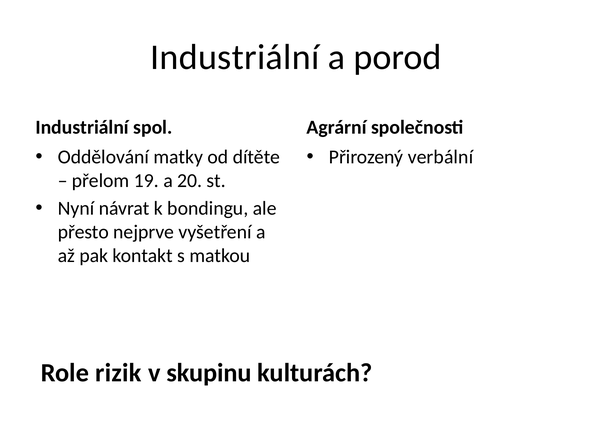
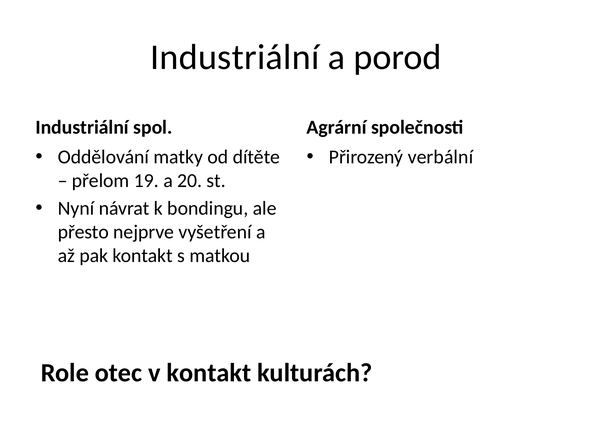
rizik: rizik -> otec
v skupinu: skupinu -> kontakt
